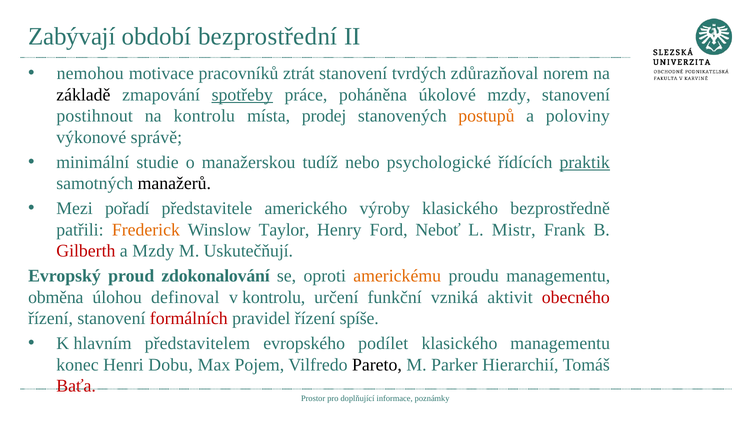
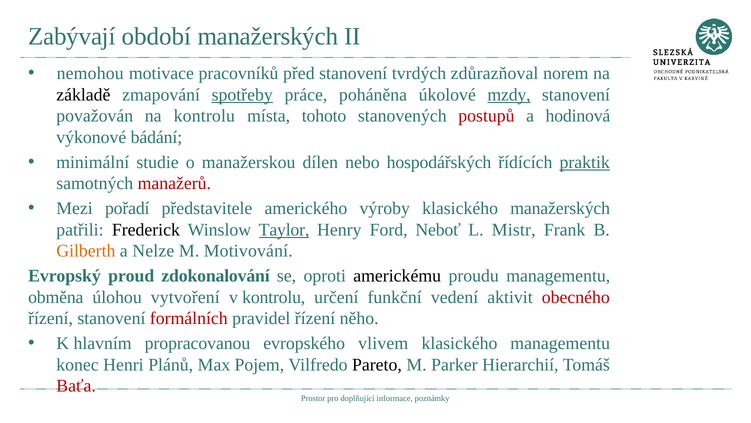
období bezprostřední: bezprostřední -> manažerských
ztrát: ztrát -> před
mzdy at (509, 95) underline: none -> present
postihnout: postihnout -> považován
prodej: prodej -> tohoto
postupů colour: orange -> red
poloviny: poloviny -> hodinová
správě: správě -> bádání
tudíž: tudíž -> dílen
psychologické: psychologické -> hospodářských
manažerů colour: black -> red
klasického bezprostředně: bezprostředně -> manažerských
Frederick colour: orange -> black
Taylor underline: none -> present
Gilberth colour: red -> orange
a Mzdy: Mzdy -> Nelze
Uskutečňují: Uskutečňují -> Motivování
americkému colour: orange -> black
definoval: definoval -> vytvoření
vzniká: vzniká -> vedení
spíše: spíše -> něho
představitelem: představitelem -> propracovanou
podílet: podílet -> vlivem
Dobu: Dobu -> Plánů
